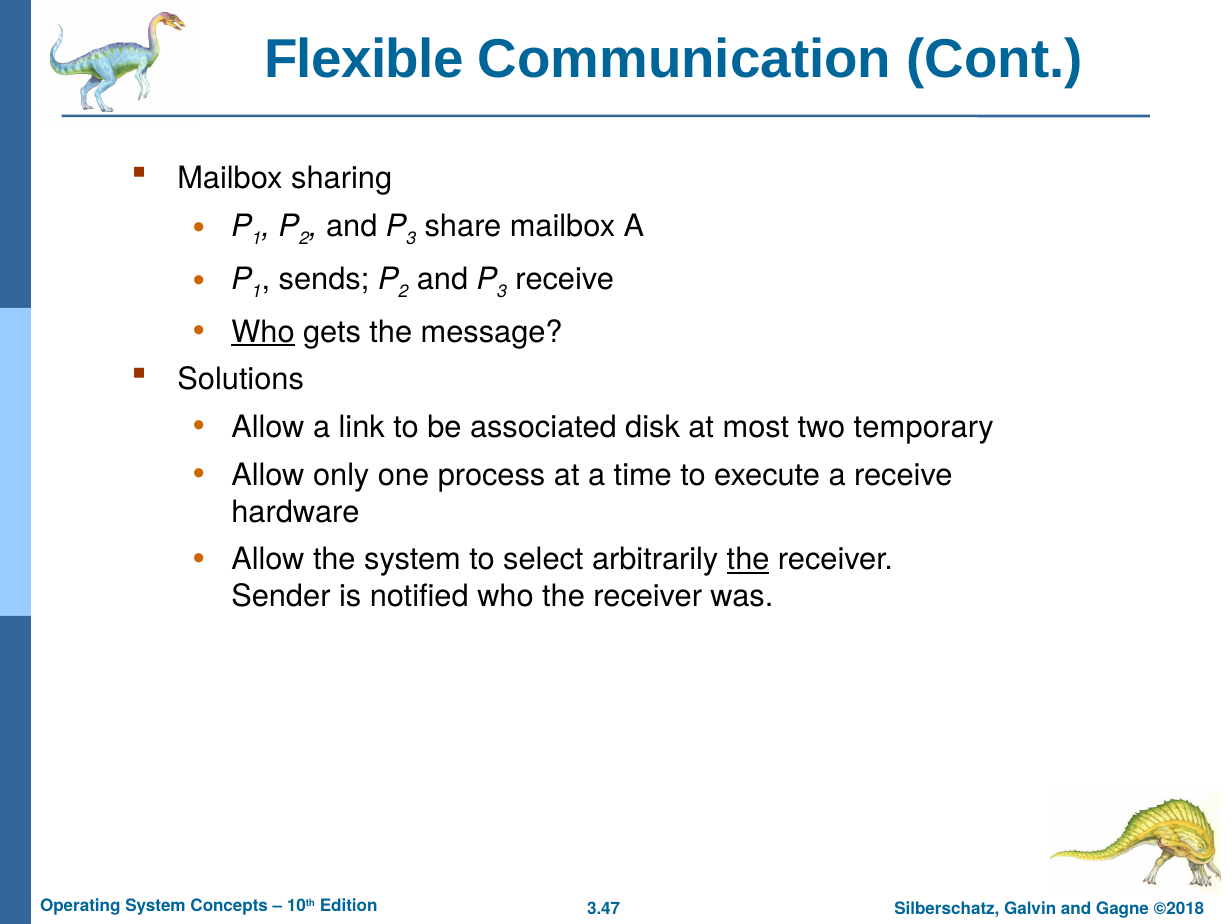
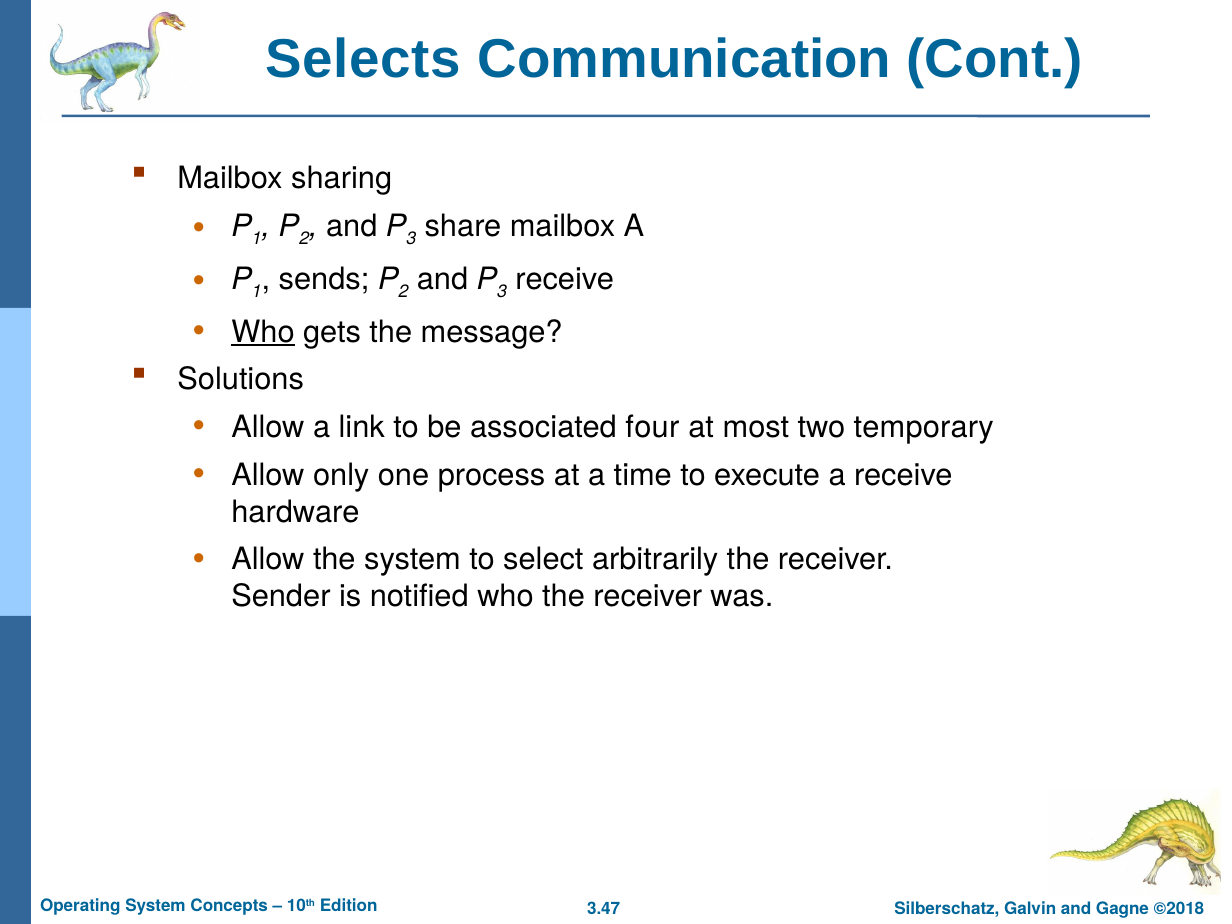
Flexible: Flexible -> Selects
disk: disk -> four
the at (748, 560) underline: present -> none
